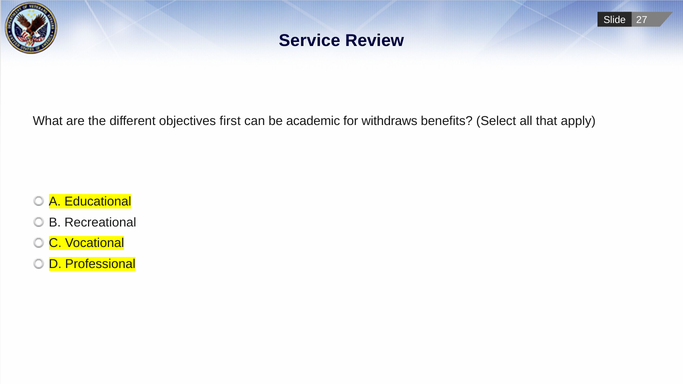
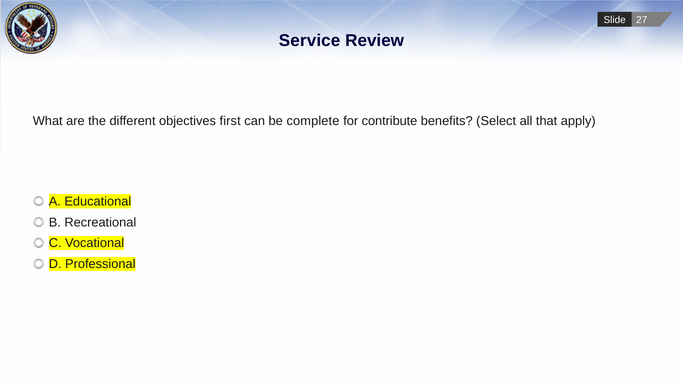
academic: academic -> complete
withdraws: withdraws -> contribute
